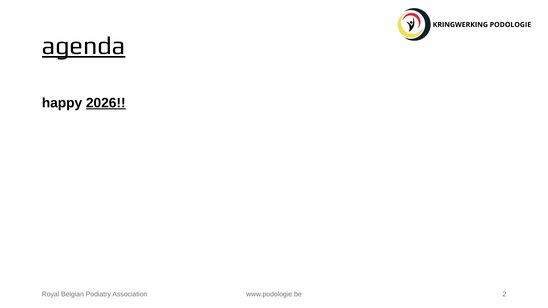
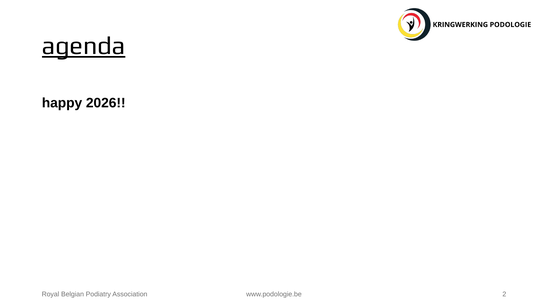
2026 underline: present -> none
